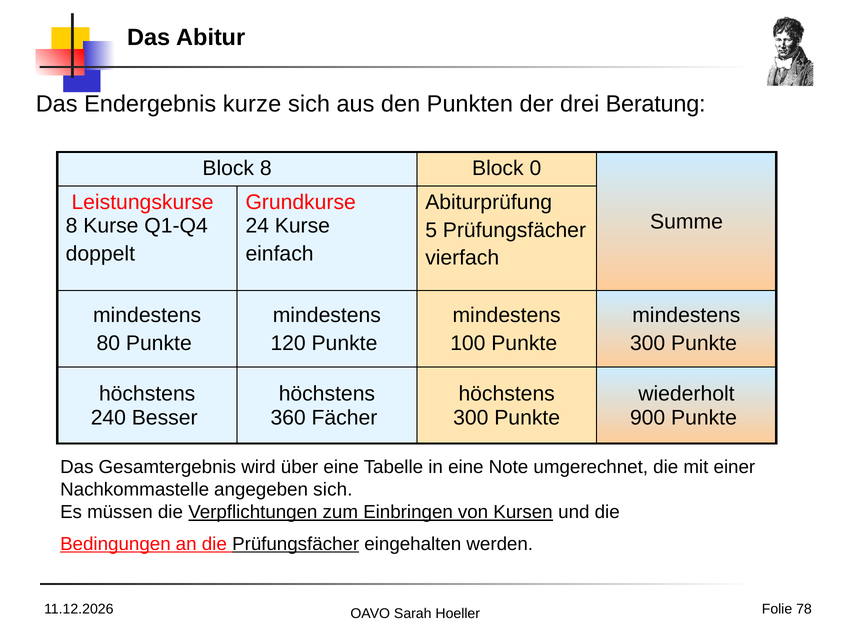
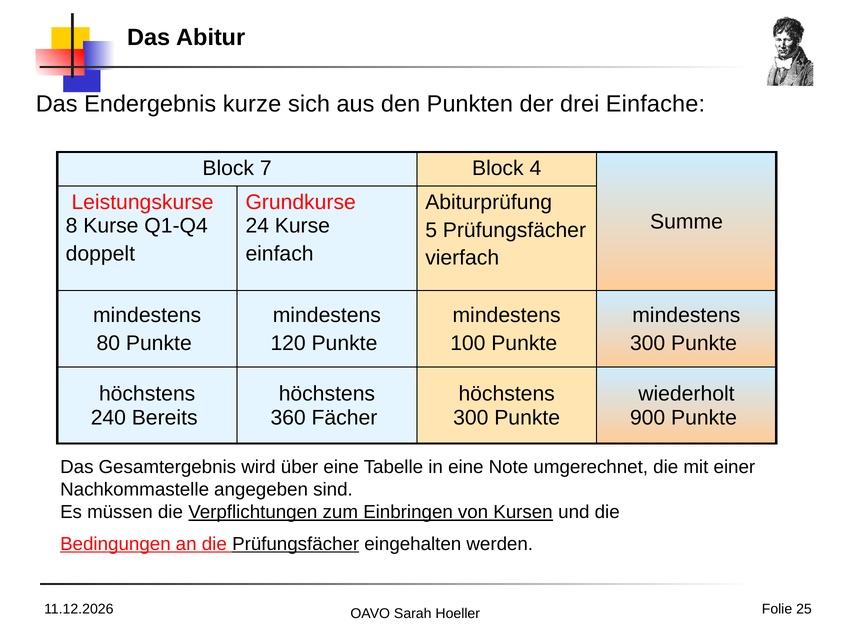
Beratung: Beratung -> Einfache
Block 8: 8 -> 7
0: 0 -> 4
Besser: Besser -> Bereits
angegeben sich: sich -> sind
78: 78 -> 25
